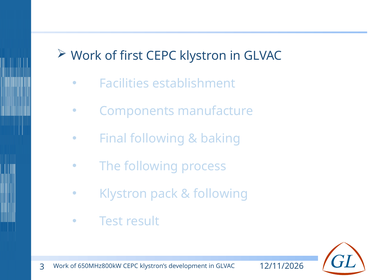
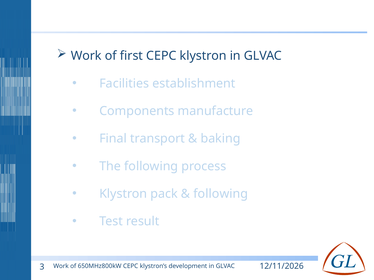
Final following: following -> transport
